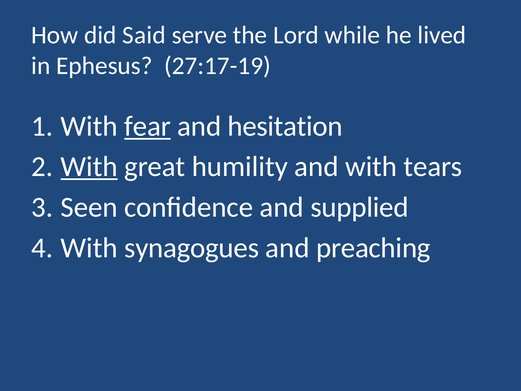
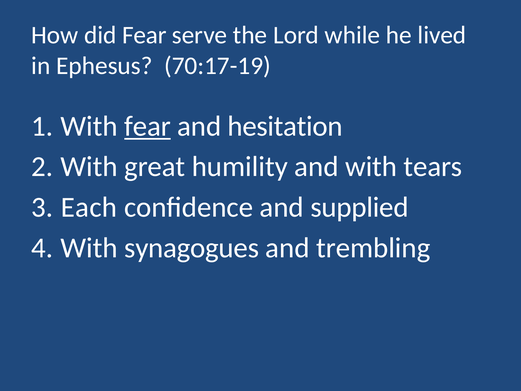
did Said: Said -> Fear
27:17-19: 27:17-19 -> 70:17-19
With at (89, 167) underline: present -> none
Seen: Seen -> Each
preaching: preaching -> trembling
